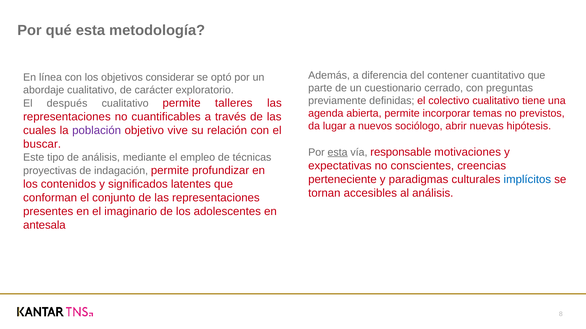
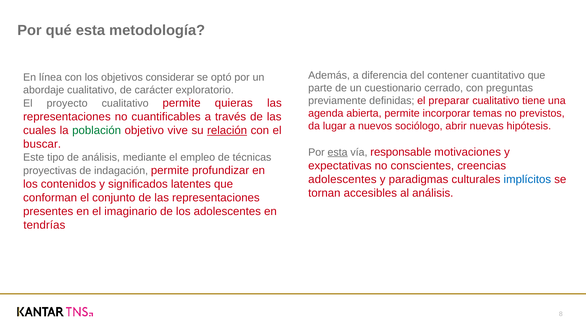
colectivo: colectivo -> preparar
después: después -> proyecto
talleres: talleres -> quieras
población colour: purple -> green
relación underline: none -> present
perteneciente at (342, 180): perteneciente -> adolescentes
antesala: antesala -> tendrías
